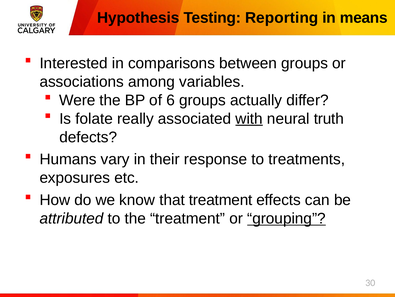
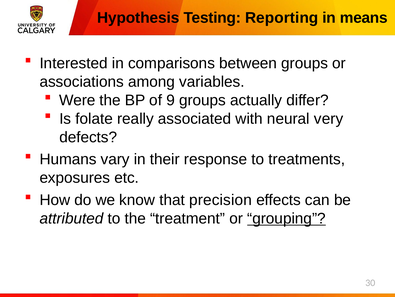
6: 6 -> 9
with underline: present -> none
truth: truth -> very
that treatment: treatment -> precision
